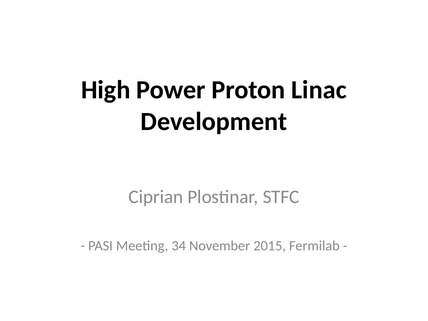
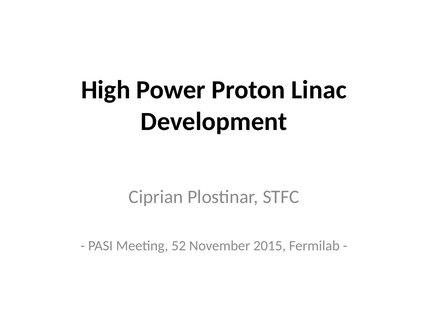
34: 34 -> 52
